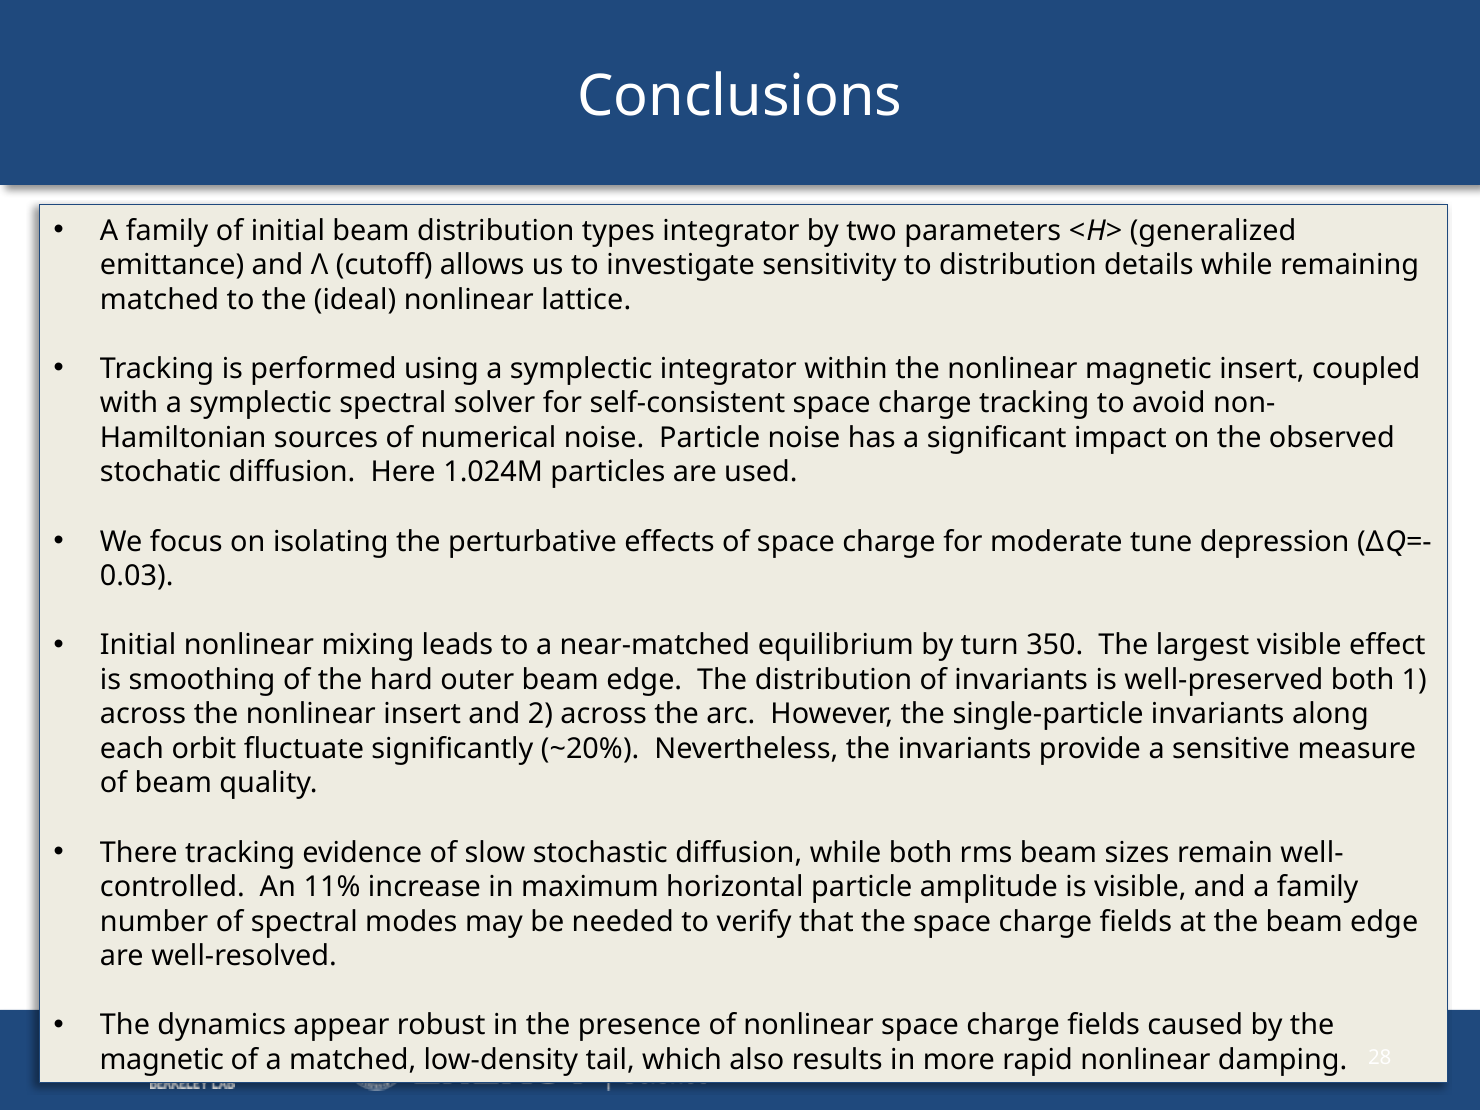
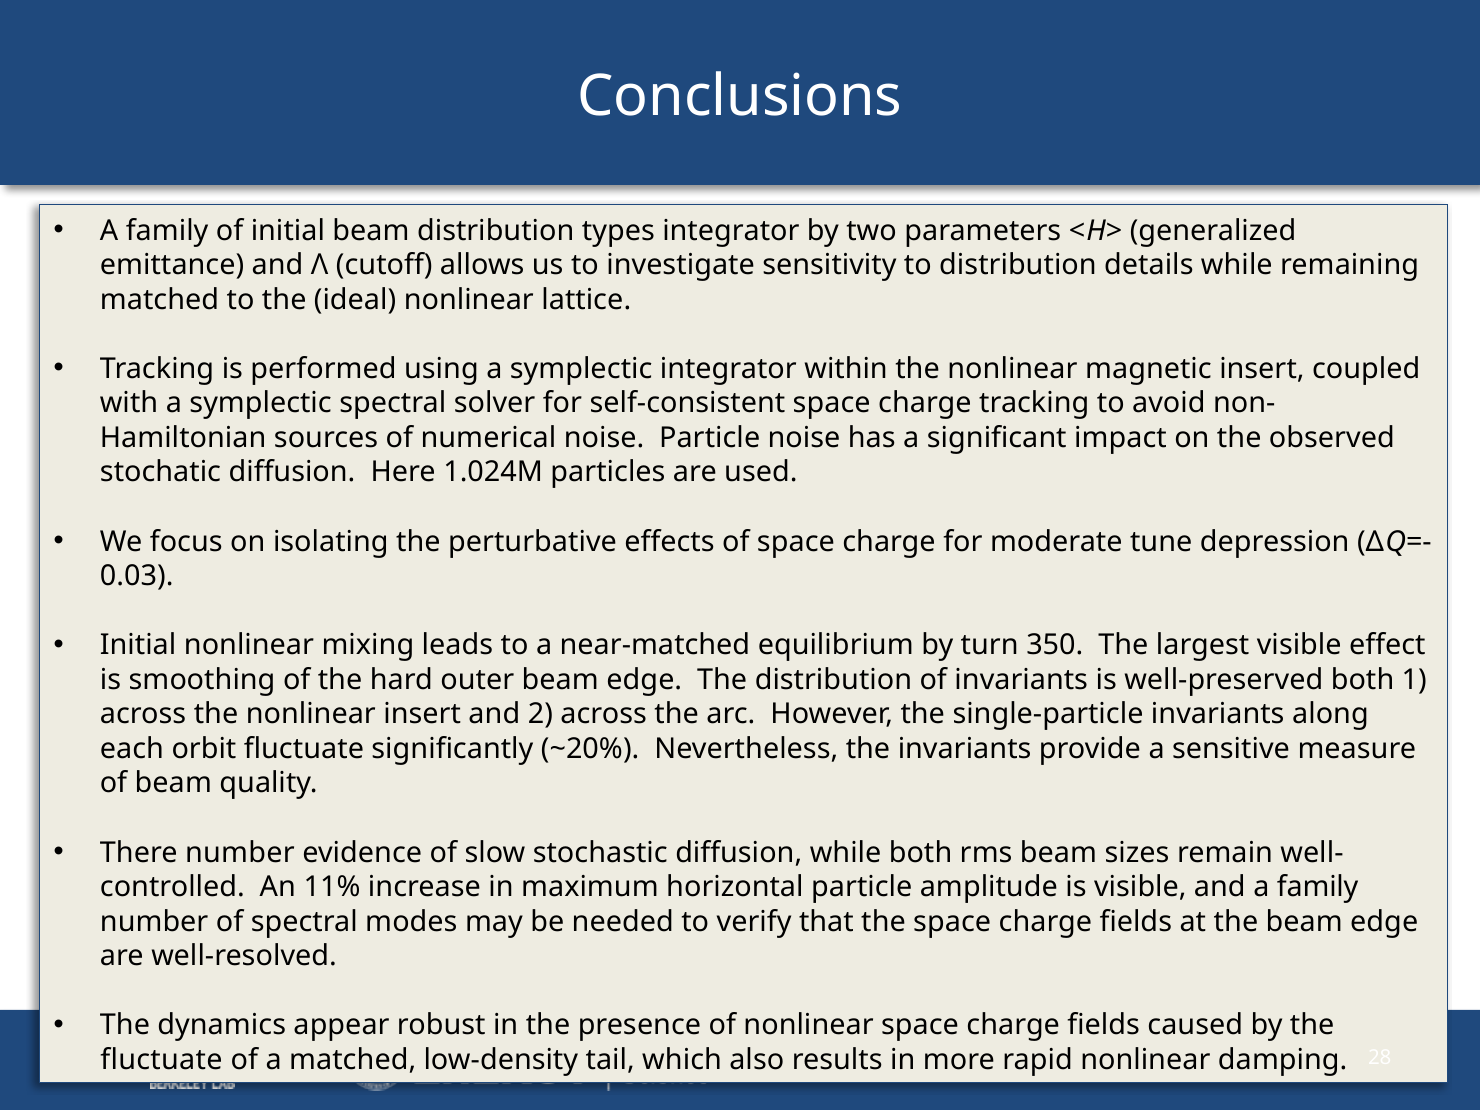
There tracking: tracking -> number
magnetic at (162, 1060): magnetic -> fluctuate
